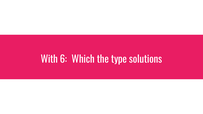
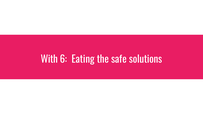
Which: Which -> Eating
type: type -> safe
